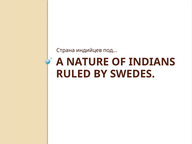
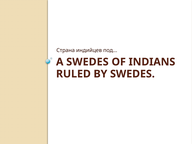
A NATURE: NATURE -> SWEDES
